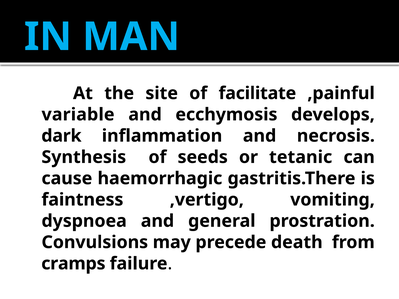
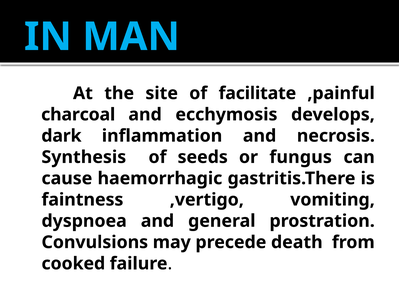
variable: variable -> charcoal
tetanic: tetanic -> fungus
cramps: cramps -> cooked
